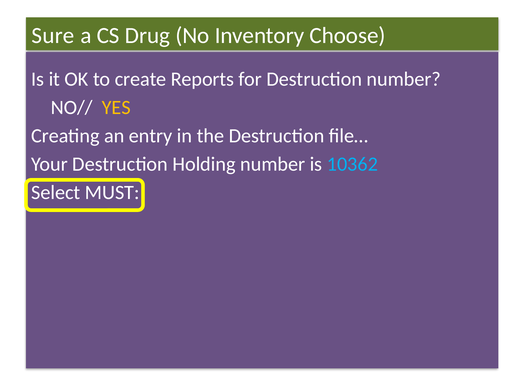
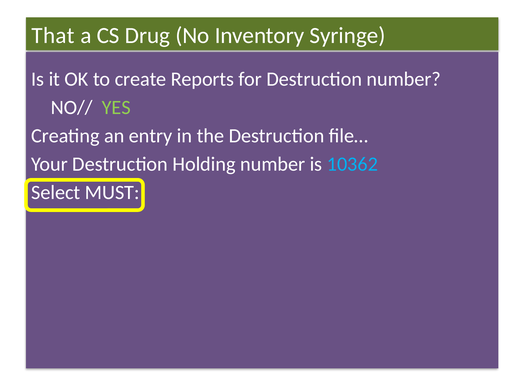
Sure: Sure -> That
Choose: Choose -> Syringe
YES colour: yellow -> light green
